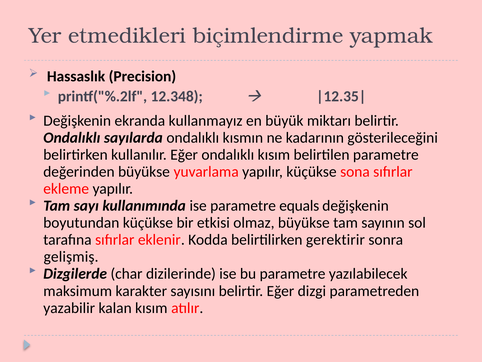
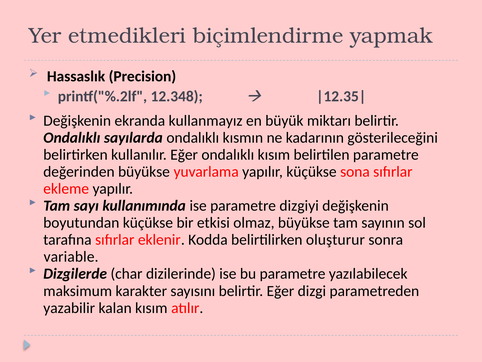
equals: equals -> dizgiyi
gerektirir: gerektirir -> oluşturur
gelişmiş: gelişmiş -> variable
